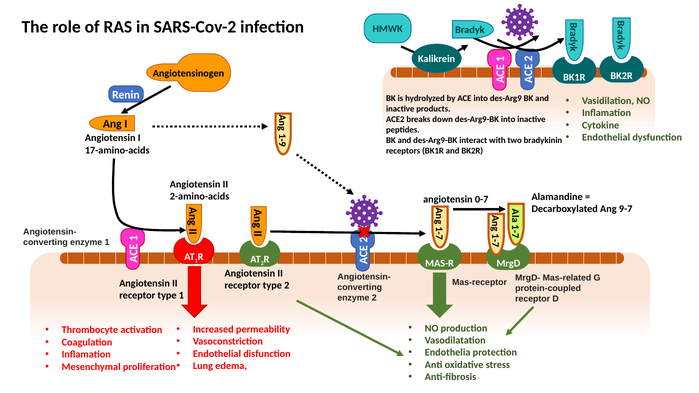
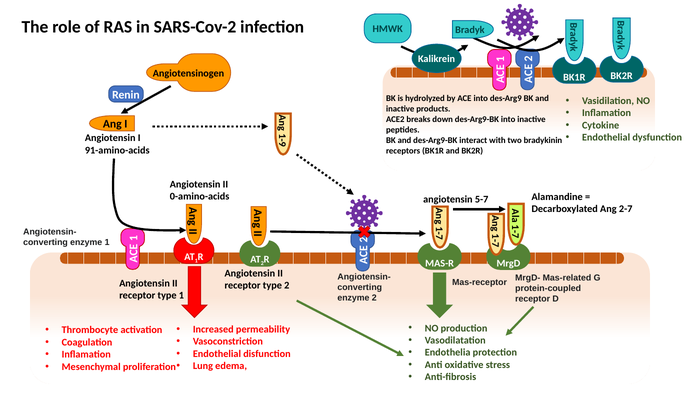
17-amino-acids: 17-amino-acids -> 91-amino-acids
2-amino-acids: 2-amino-acids -> 0-amino-acids
0-7: 0-7 -> 5-7
9-7: 9-7 -> 2-7
